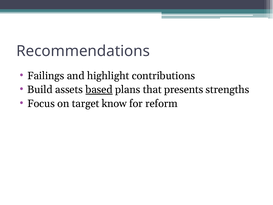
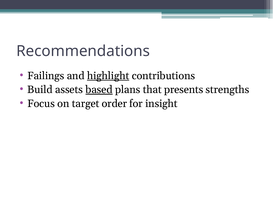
highlight underline: none -> present
know: know -> order
reform: reform -> insight
